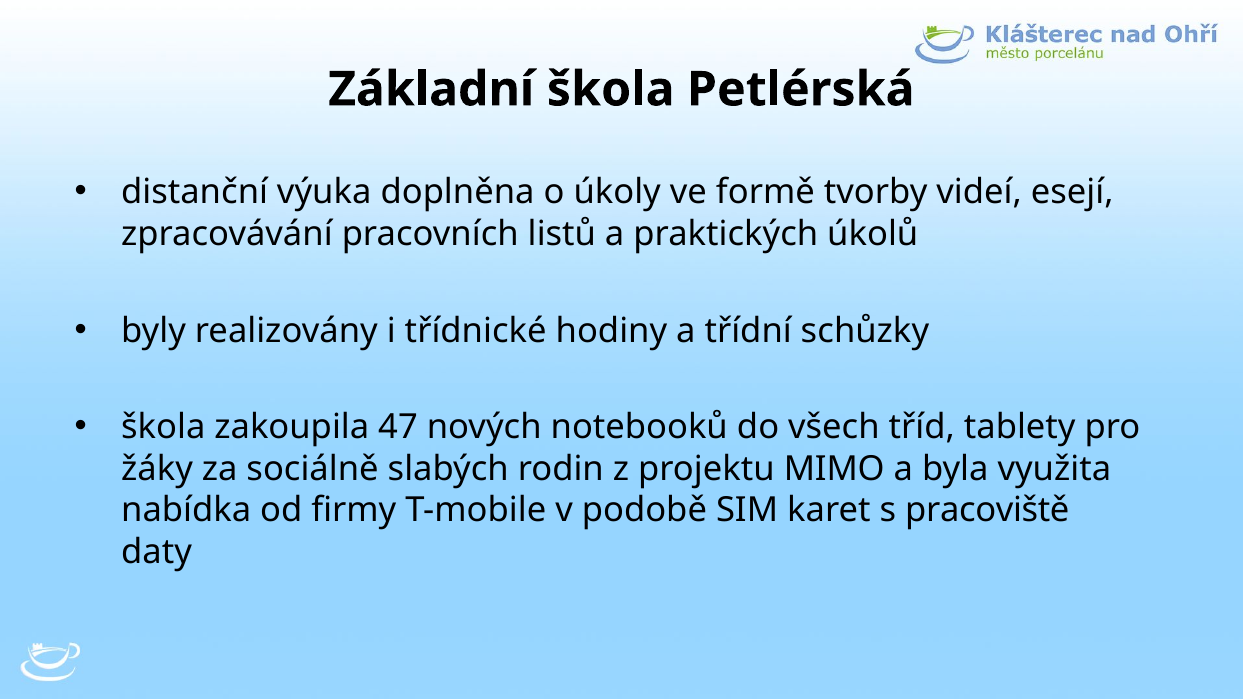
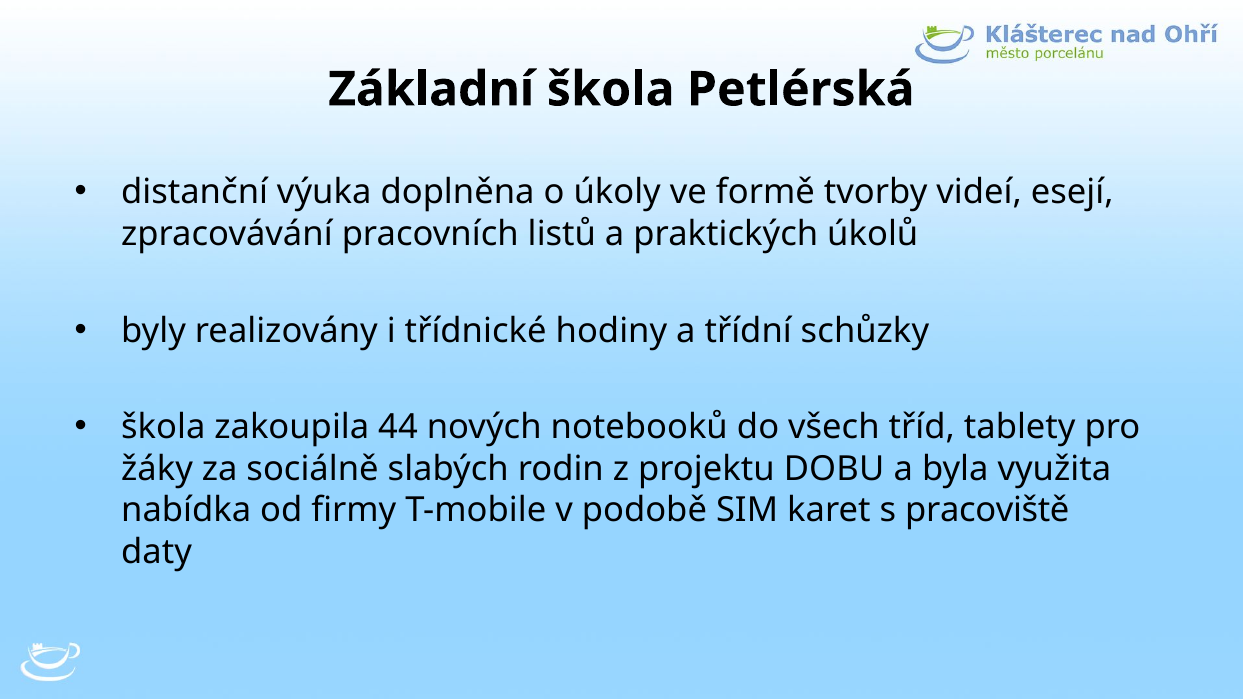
47: 47 -> 44
MIMO: MIMO -> DOBU
